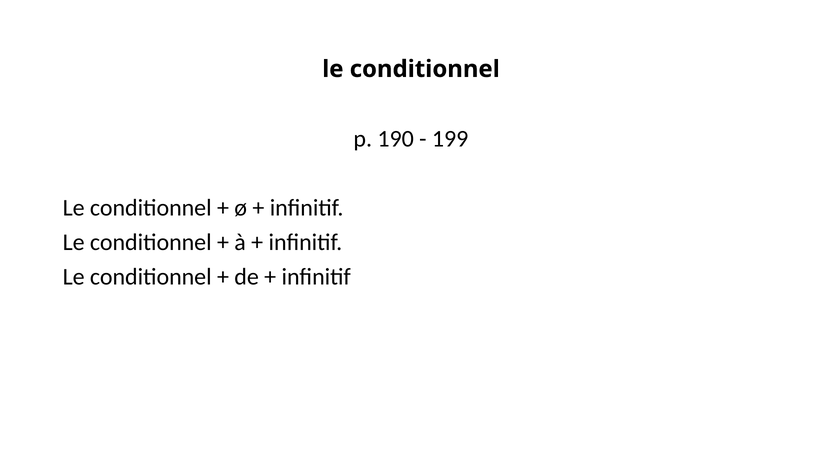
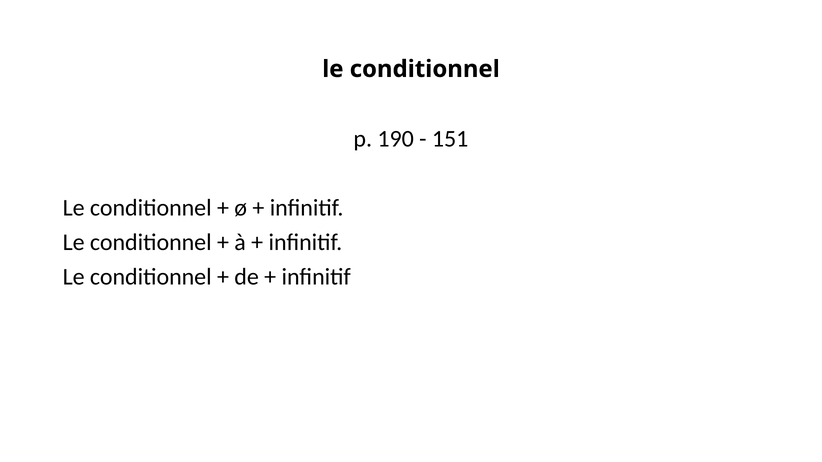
199: 199 -> 151
